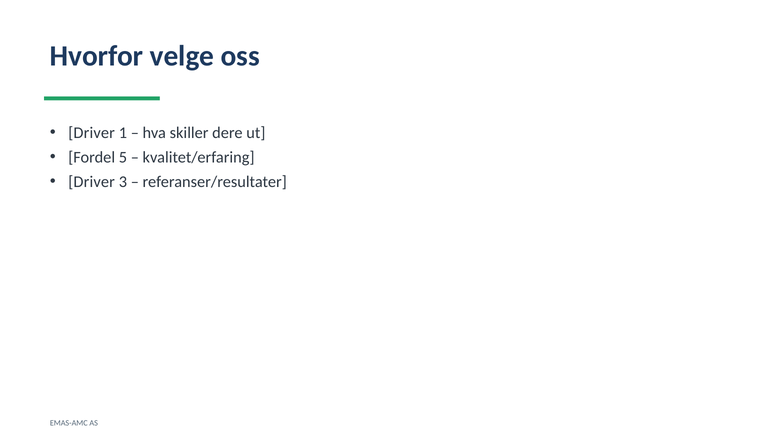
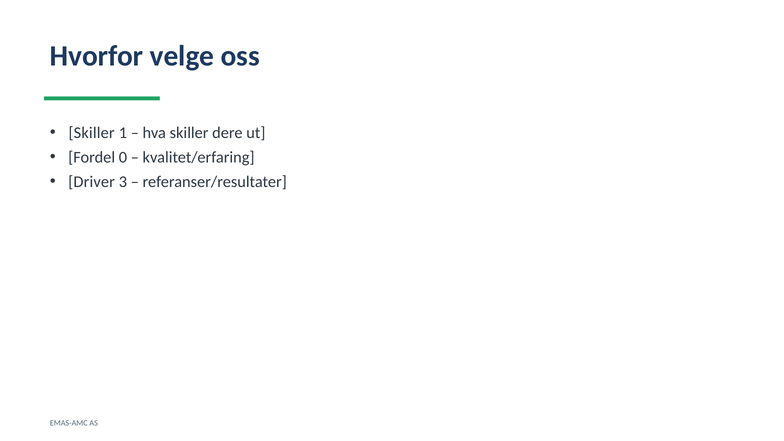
Driver at (92, 133): Driver -> Skiller
5: 5 -> 0
